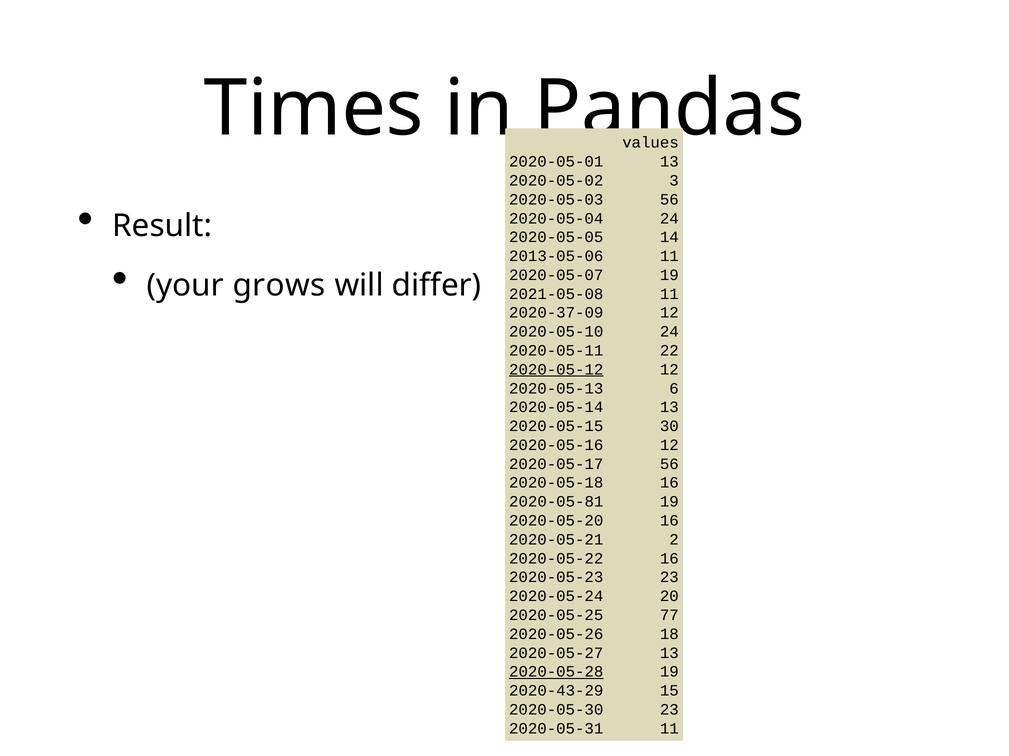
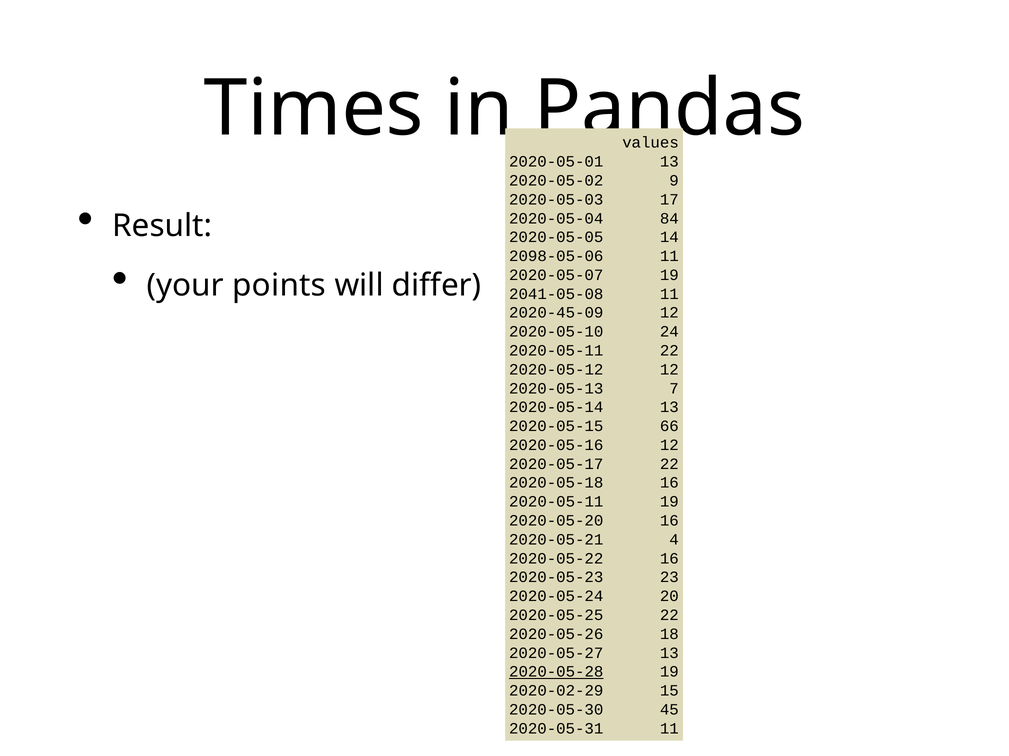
3: 3 -> 9
2020-05-03 56: 56 -> 17
2020-05-04 24: 24 -> 84
2013-05-06: 2013-05-06 -> 2098-05-06
grows: grows -> points
2021-05-08: 2021-05-08 -> 2041-05-08
2020-37-09: 2020-37-09 -> 2020-45-09
2020-05-12 underline: present -> none
6: 6 -> 7
30: 30 -> 66
2020-05-17 56: 56 -> 22
2020-05-81 at (556, 502): 2020-05-81 -> 2020-05-11
2: 2 -> 4
2020-05-25 77: 77 -> 22
2020-43-29: 2020-43-29 -> 2020-02-29
2020-05-30 23: 23 -> 45
